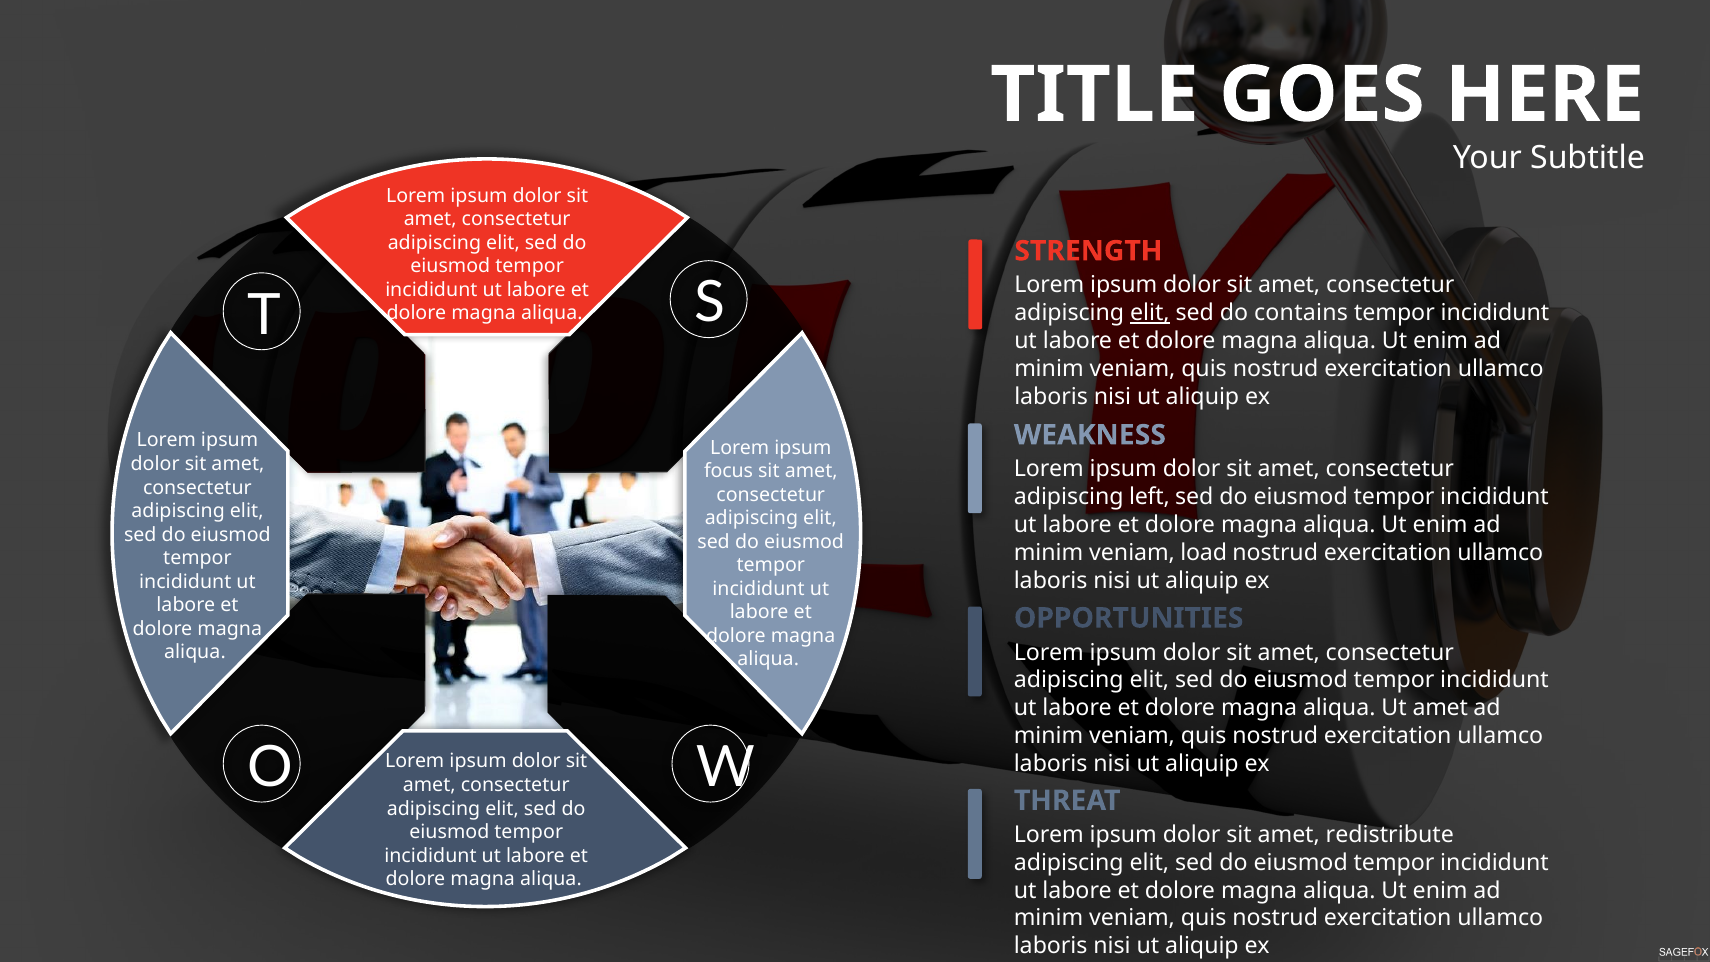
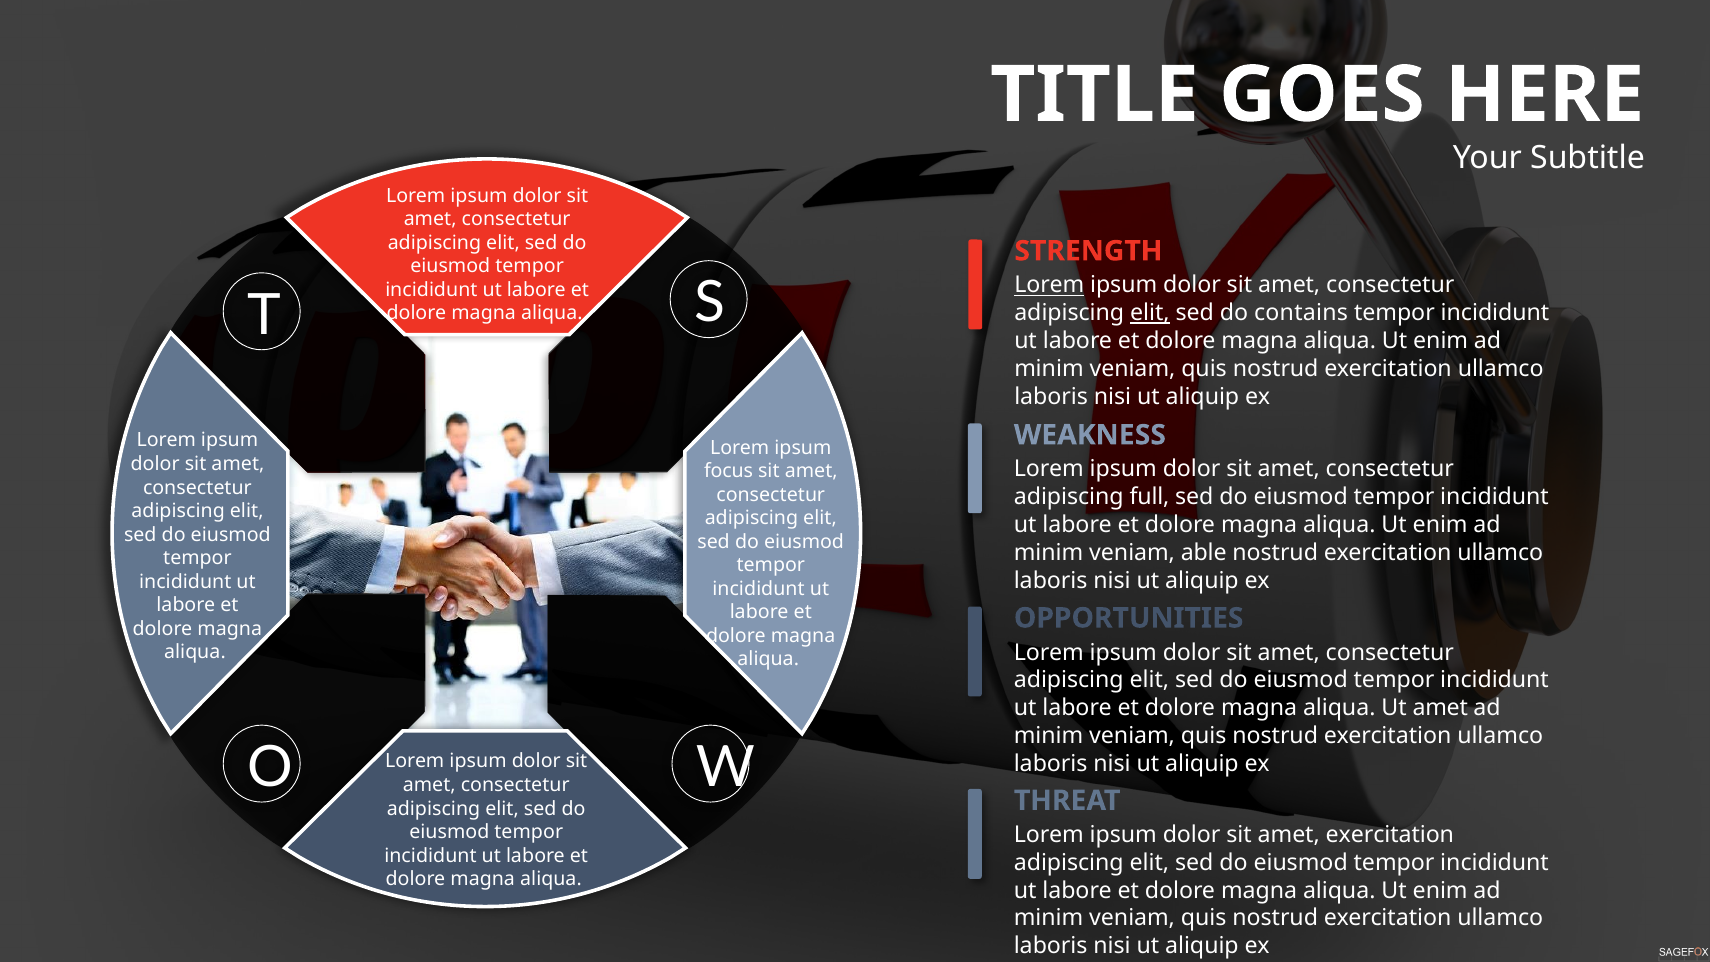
Lorem at (1049, 285) underline: none -> present
left: left -> full
load: load -> able
amet redistribute: redistribute -> exercitation
